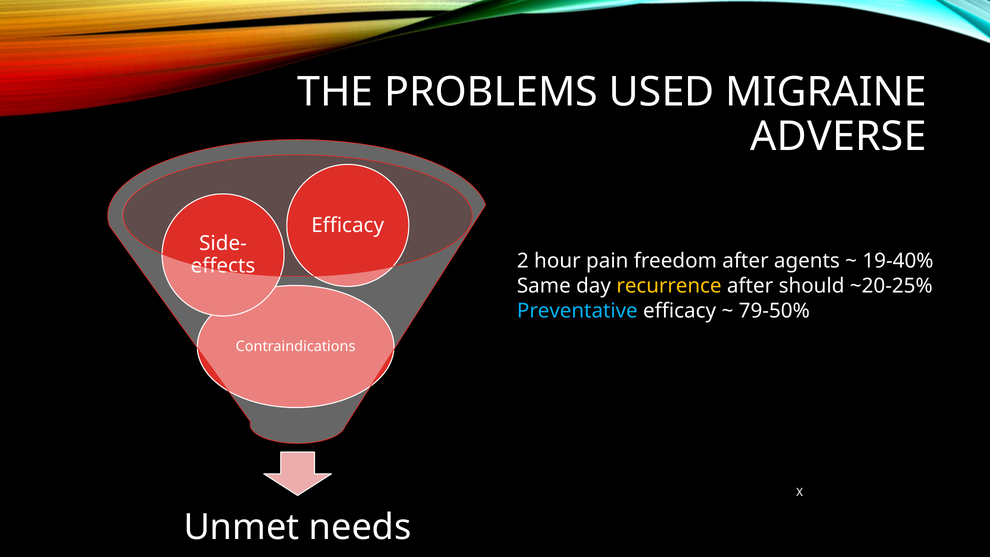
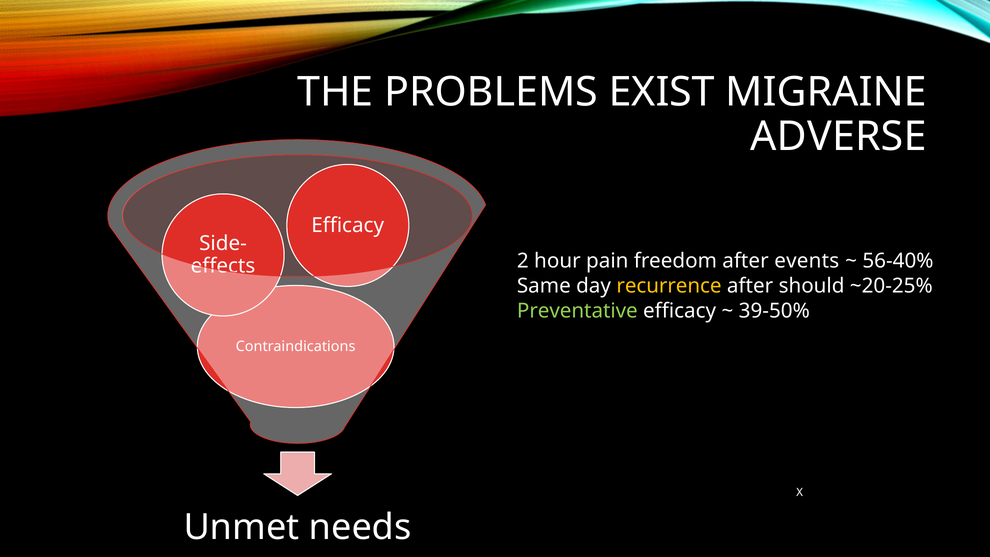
USED: USED -> EXIST
agents: agents -> events
19-40%: 19-40% -> 56-40%
Preventative colour: light blue -> light green
79-50%: 79-50% -> 39-50%
